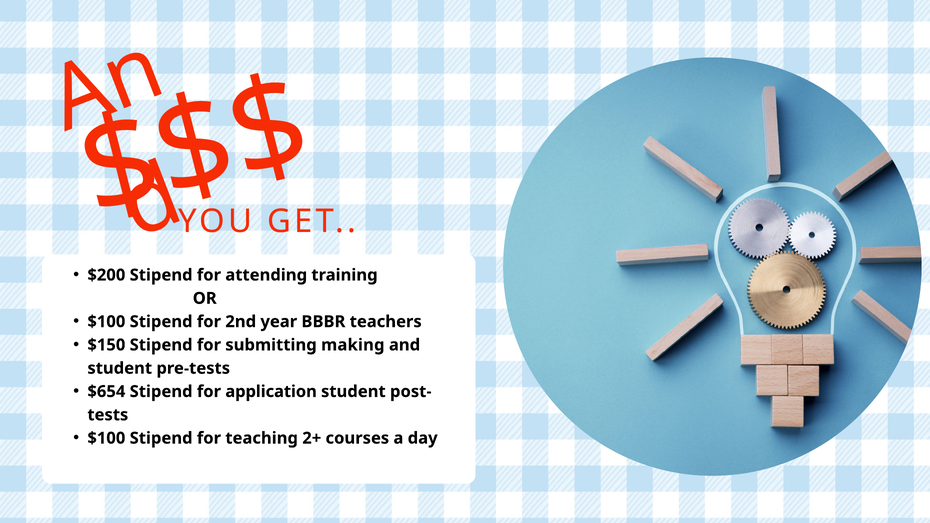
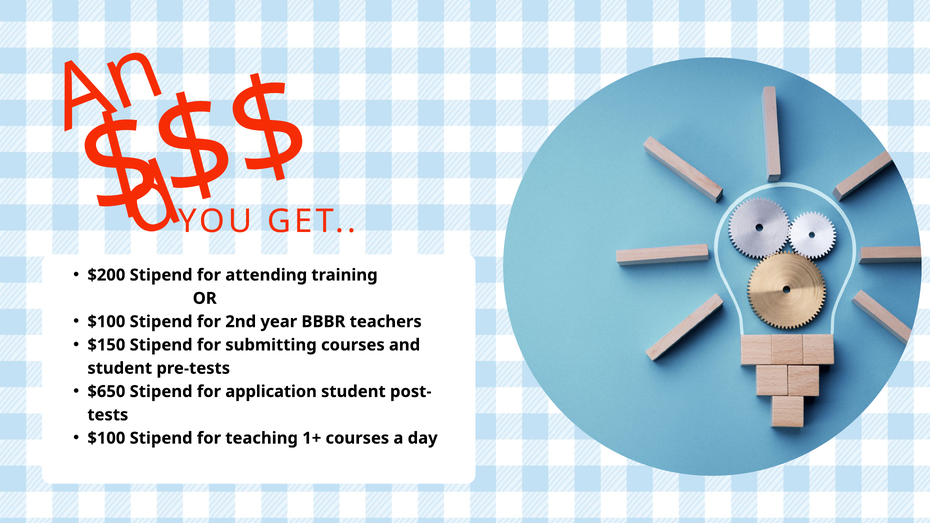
submitting making: making -> courses
$654: $654 -> $650
2+: 2+ -> 1+
